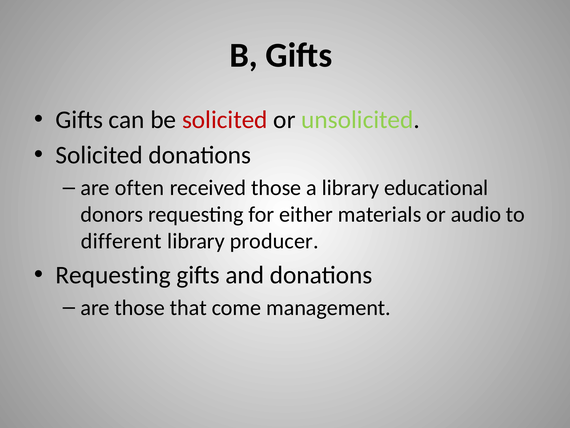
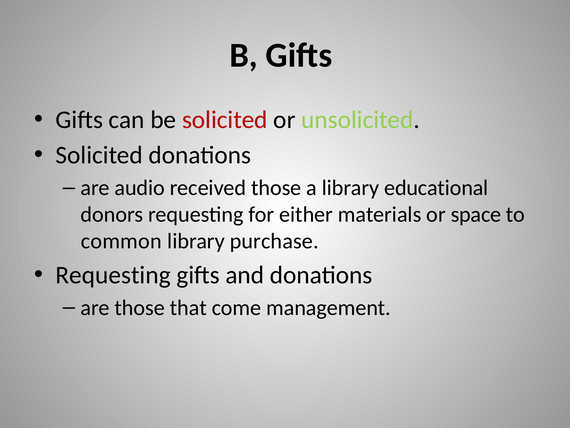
often: often -> audio
audio: audio -> space
different: different -> common
producer: producer -> purchase
